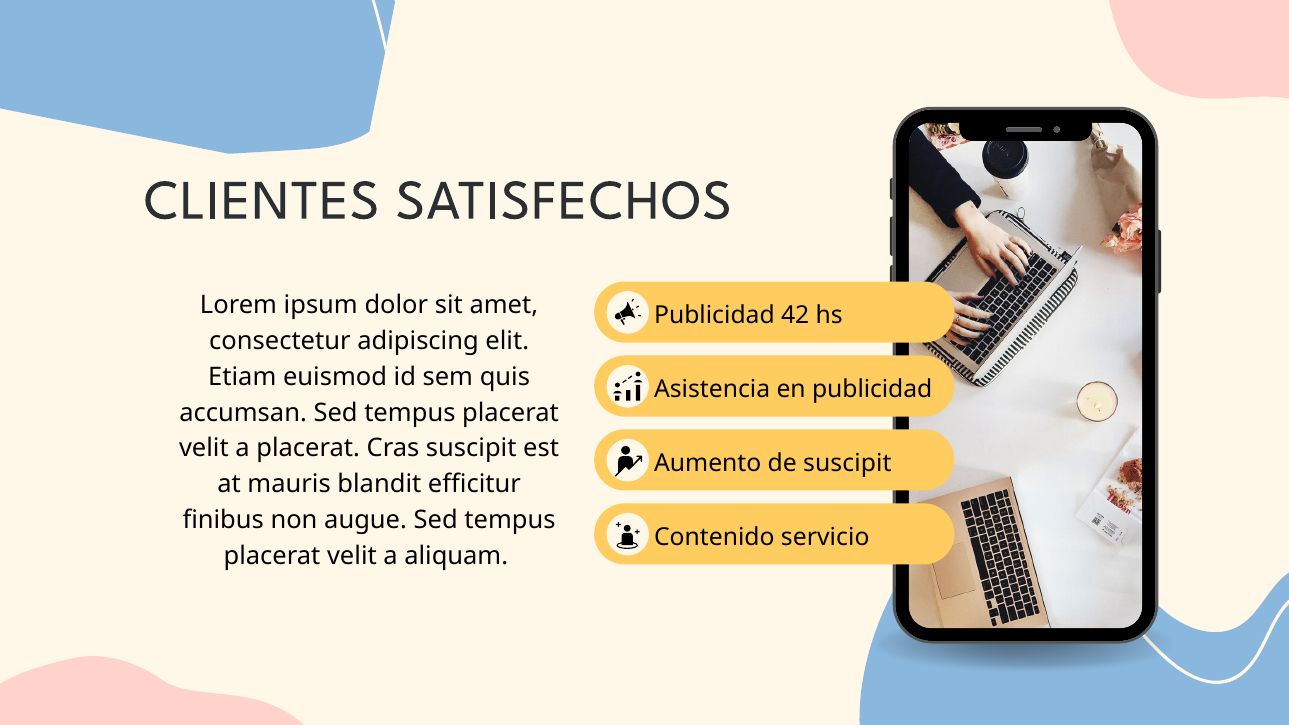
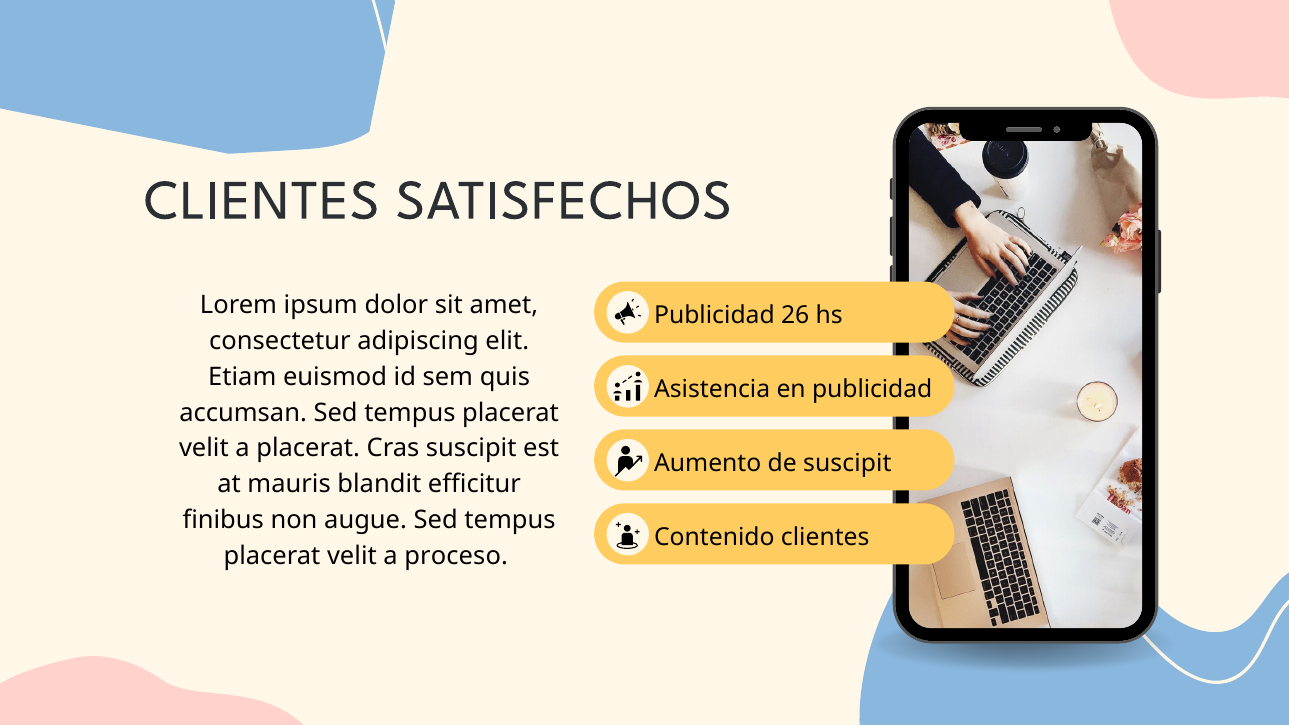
42: 42 -> 26
Contenido servicio: servicio -> clientes
aliquam: aliquam -> proceso
